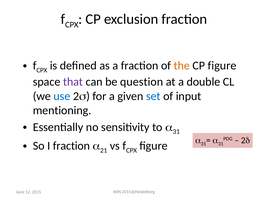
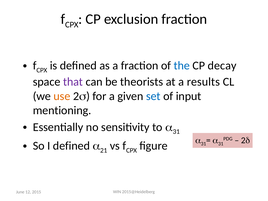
the colour: orange -> blue
CP figure: figure -> decay
question: question -> theorists
double: double -> results
use colour: blue -> orange
I fraction: fraction -> defined
